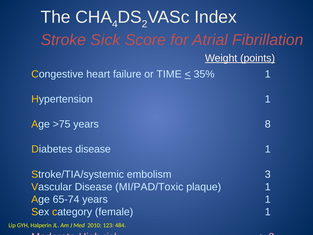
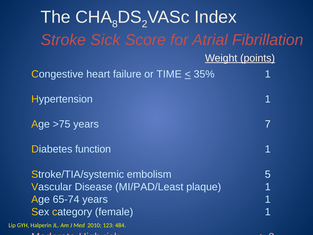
4: 4 -> 8
8: 8 -> 7
Diabetes disease: disease -> function
3: 3 -> 5
MI/PAD/Toxic: MI/PAD/Toxic -> MI/PAD/Least
